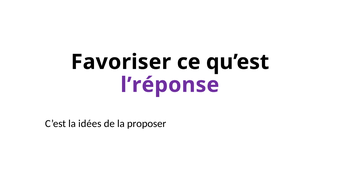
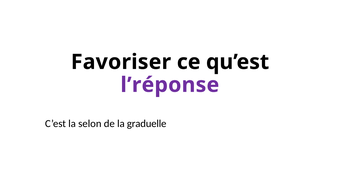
idées: idées -> selon
proposer: proposer -> graduelle
